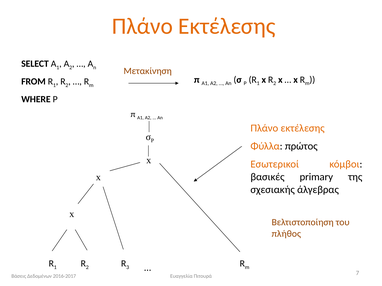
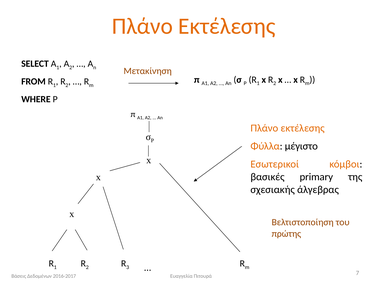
πρώτος: πρώτος -> μέγιστο
πλήθος: πλήθος -> πρώτης
